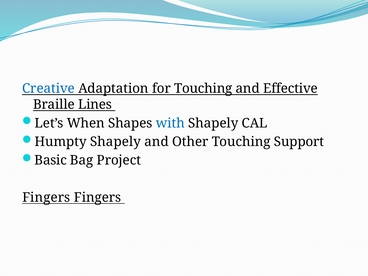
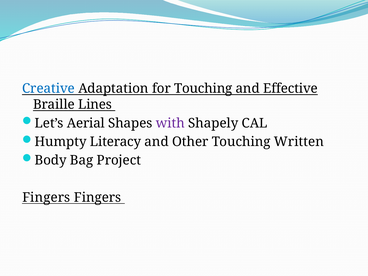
When: When -> Aerial
with colour: blue -> purple
Humpty Shapely: Shapely -> Literacy
Support: Support -> Written
Basic: Basic -> Body
